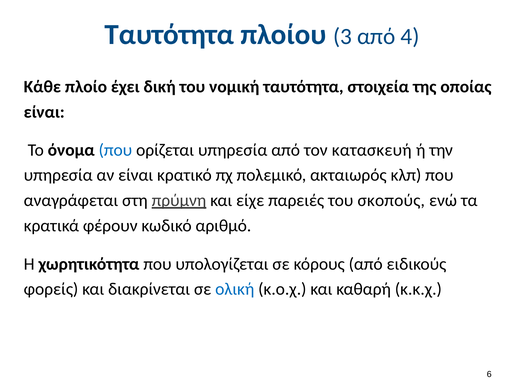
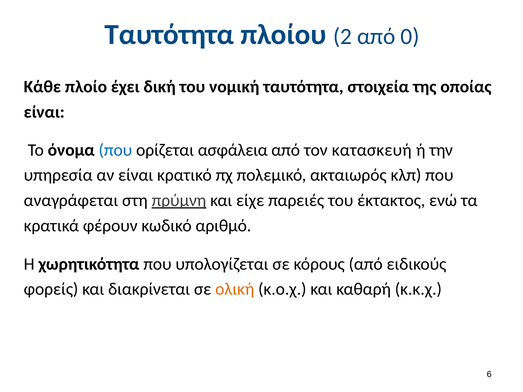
3: 3 -> 2
4: 4 -> 0
ορίζεται υπηρεσία: υπηρεσία -> ασφάλεια
σκοπούς: σκοπούς -> έκτακτος
ολική colour: blue -> orange
